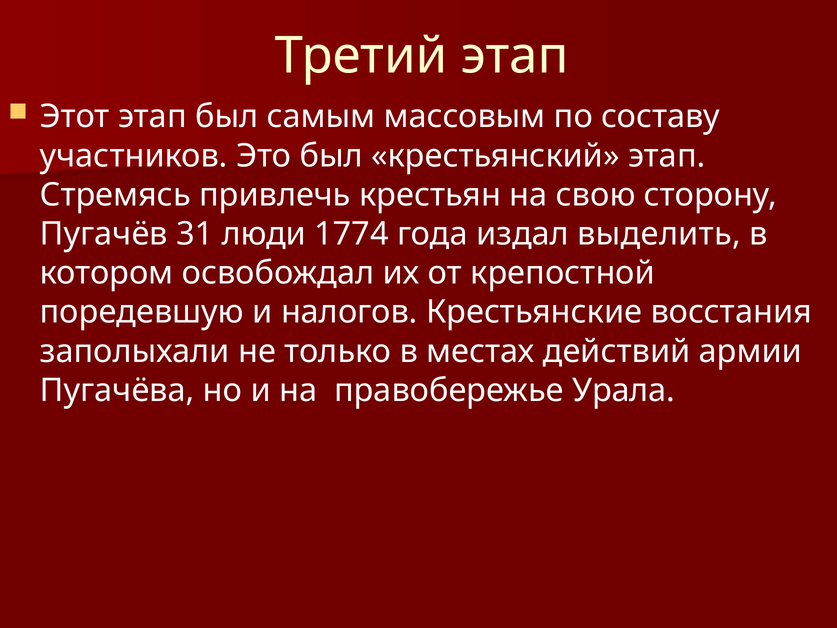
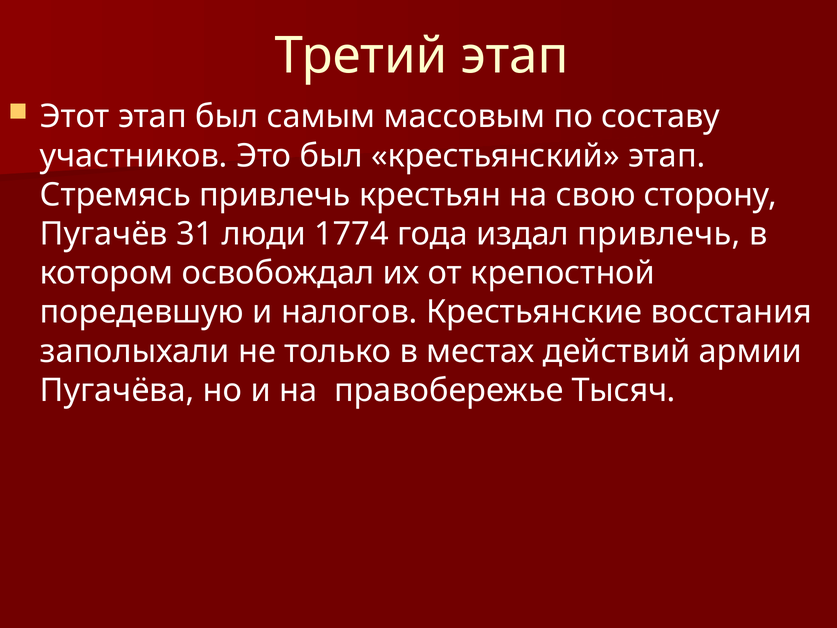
издал выделить: выделить -> привлечь
Урала: Урала -> Тысяч
